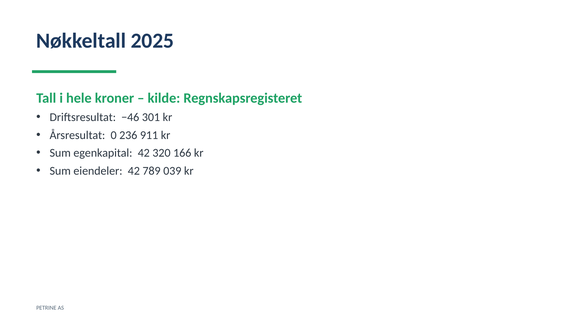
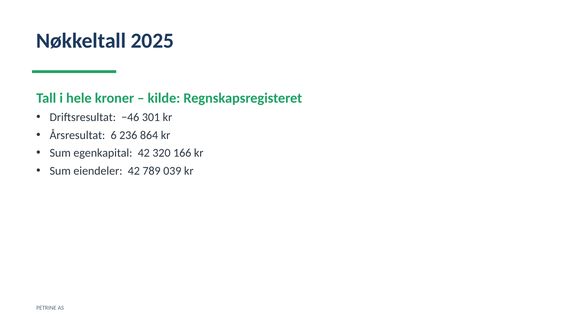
0: 0 -> 6
911: 911 -> 864
